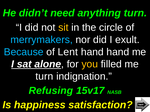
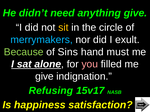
anything turn: turn -> give
Because colour: light blue -> light green
Lent: Lent -> Sins
hand hand: hand -> must
you colour: yellow -> pink
turn at (44, 77): turn -> give
